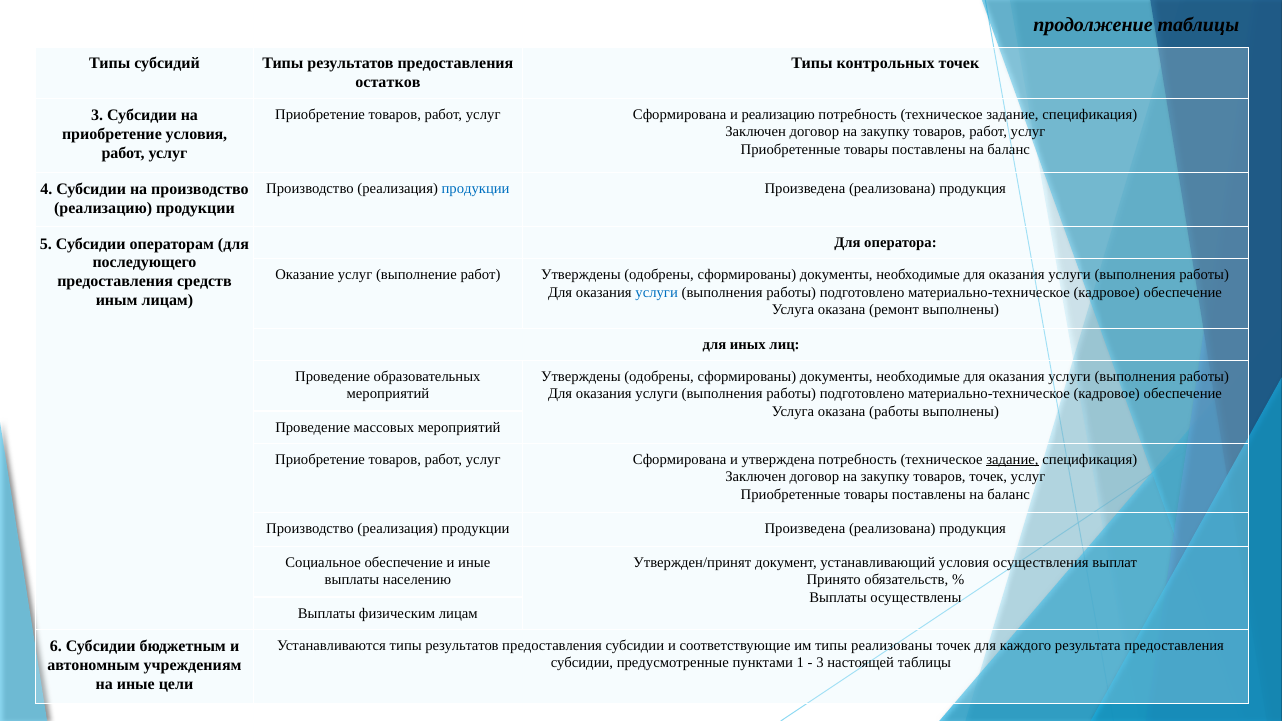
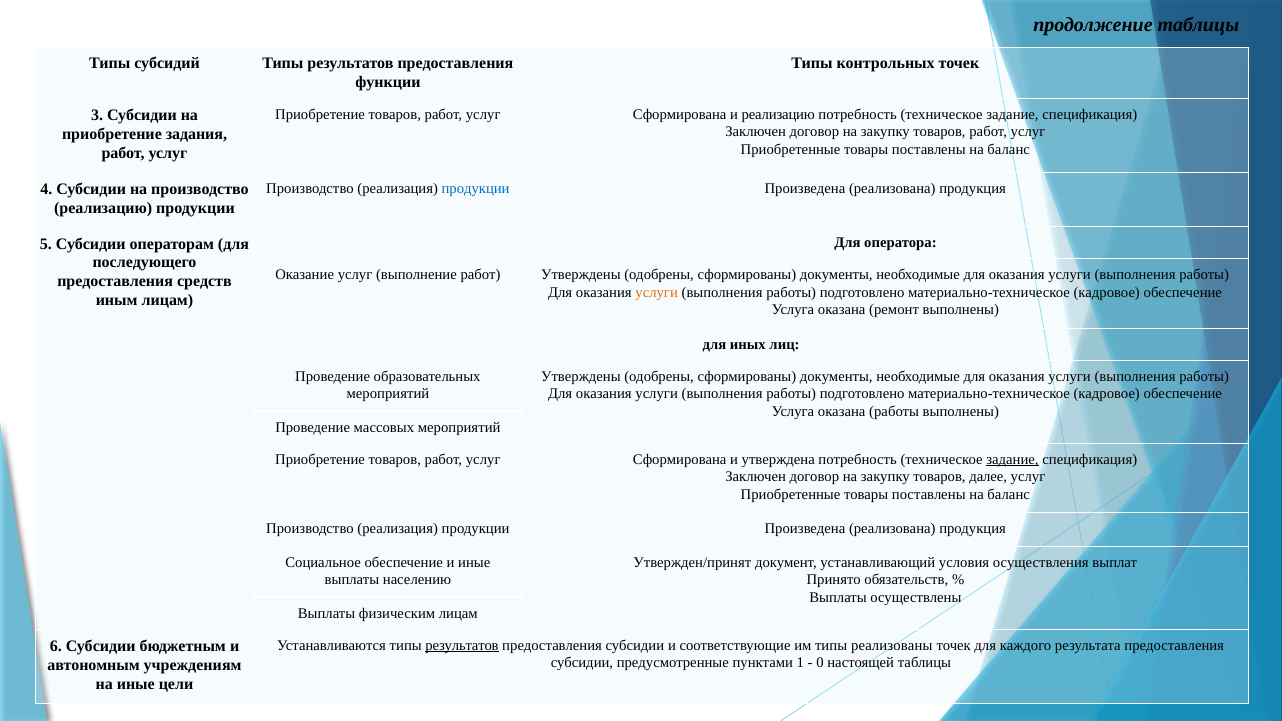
остатков: остатков -> функции
приобретение условия: условия -> задания
услуги at (657, 293) colour: blue -> orange
товаров точек: точек -> далее
результатов at (462, 645) underline: none -> present
3 at (820, 663): 3 -> 0
